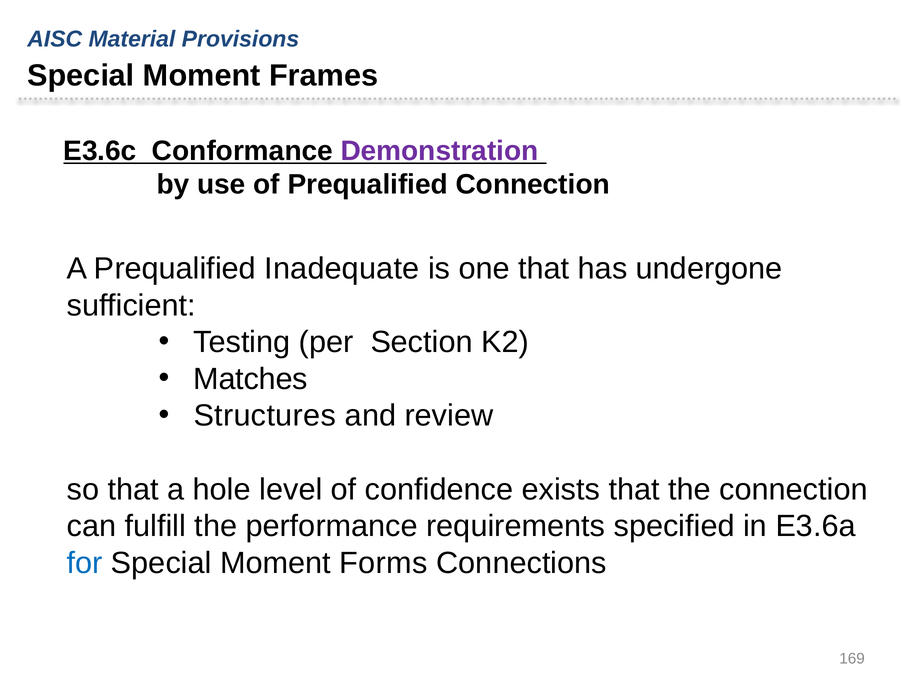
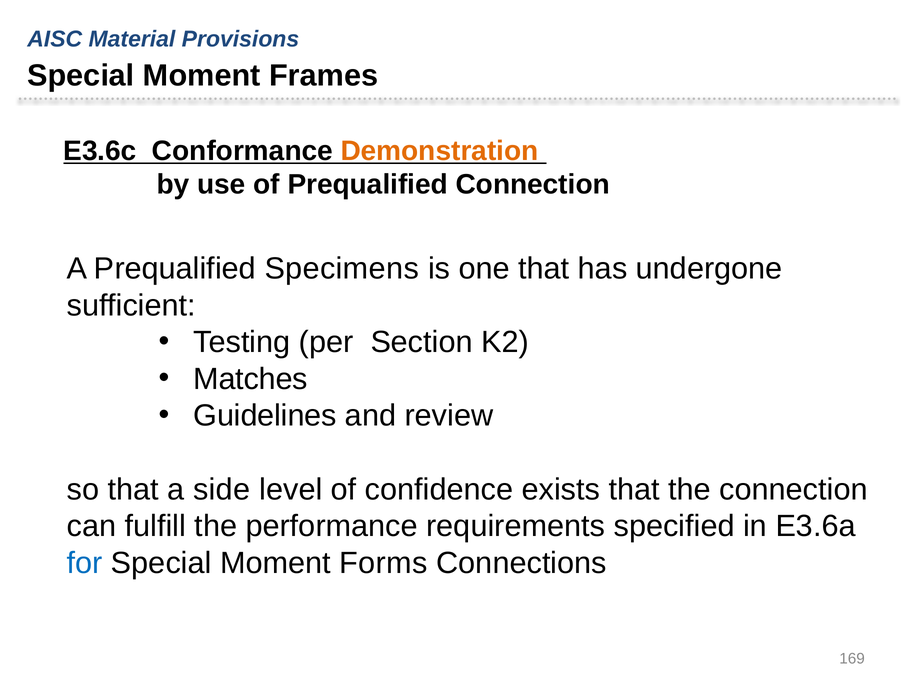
Demonstration colour: purple -> orange
Inadequate: Inadequate -> Specimens
Structures: Structures -> Guidelines
hole: hole -> side
